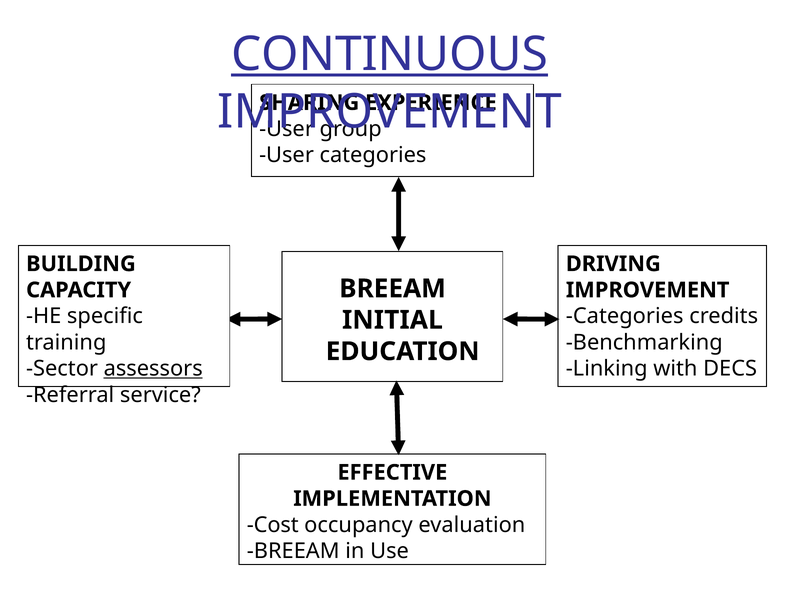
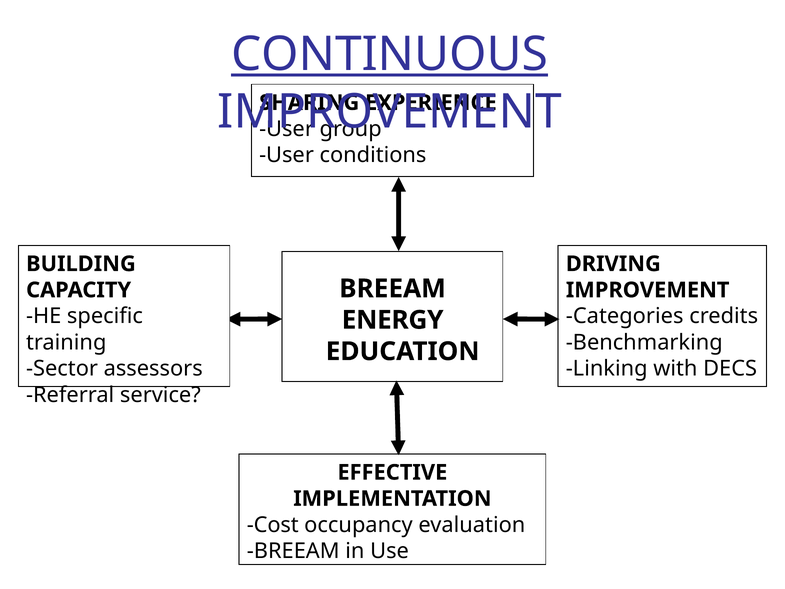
User categories: categories -> conditions
INITIAL: INITIAL -> ENERGY
assessors underline: present -> none
